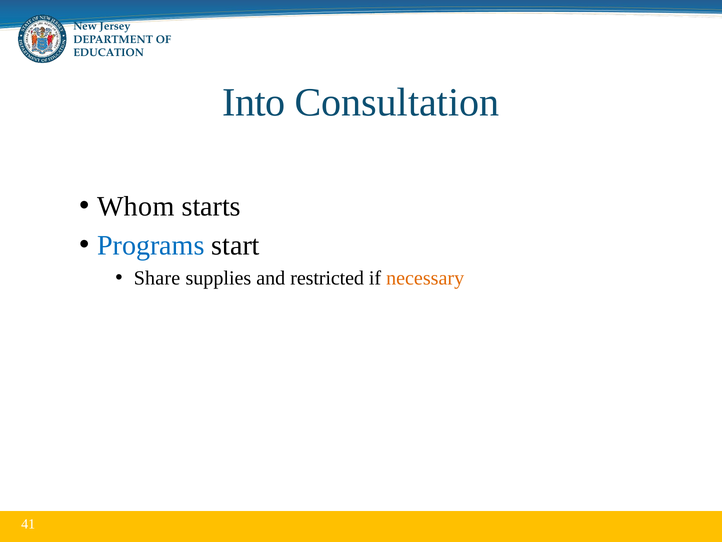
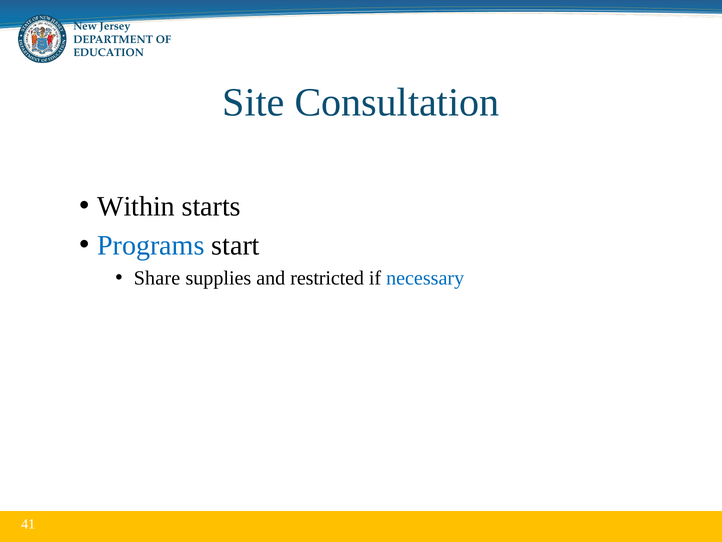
Into: Into -> Site
Whom: Whom -> Within
necessary colour: orange -> blue
